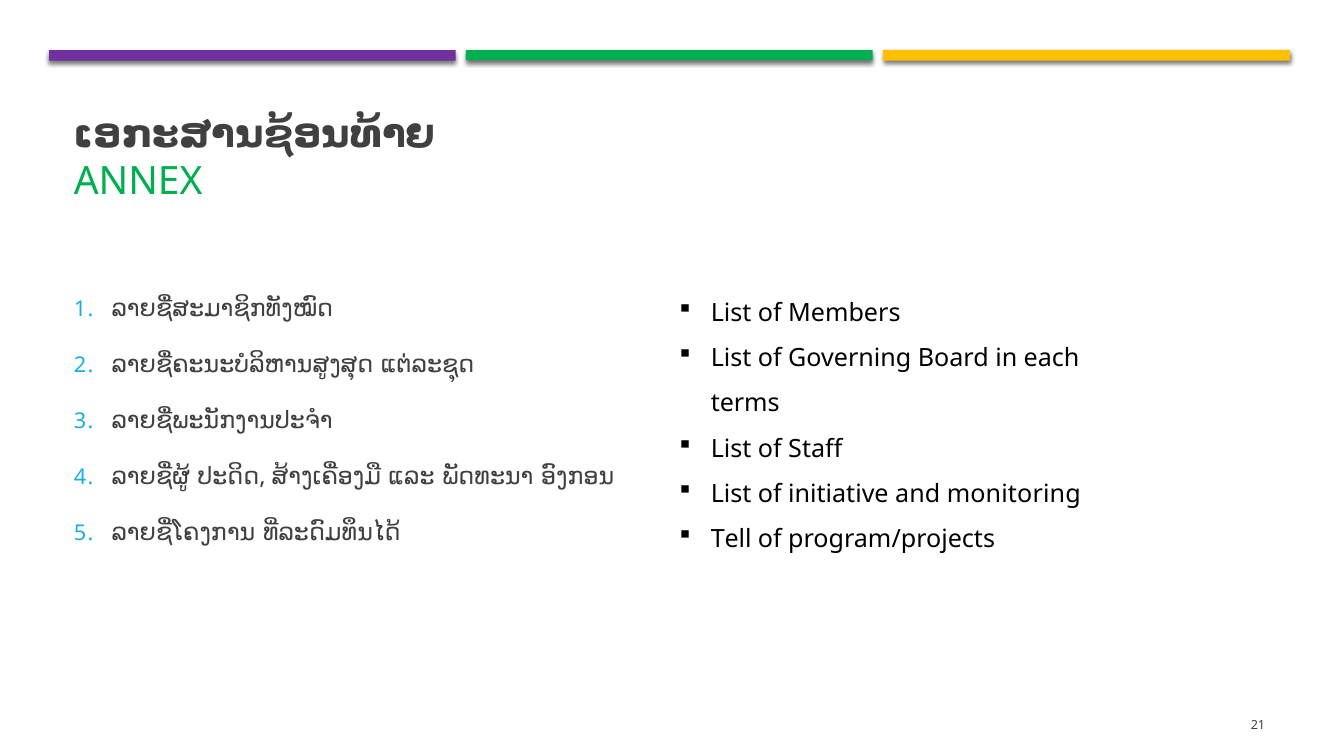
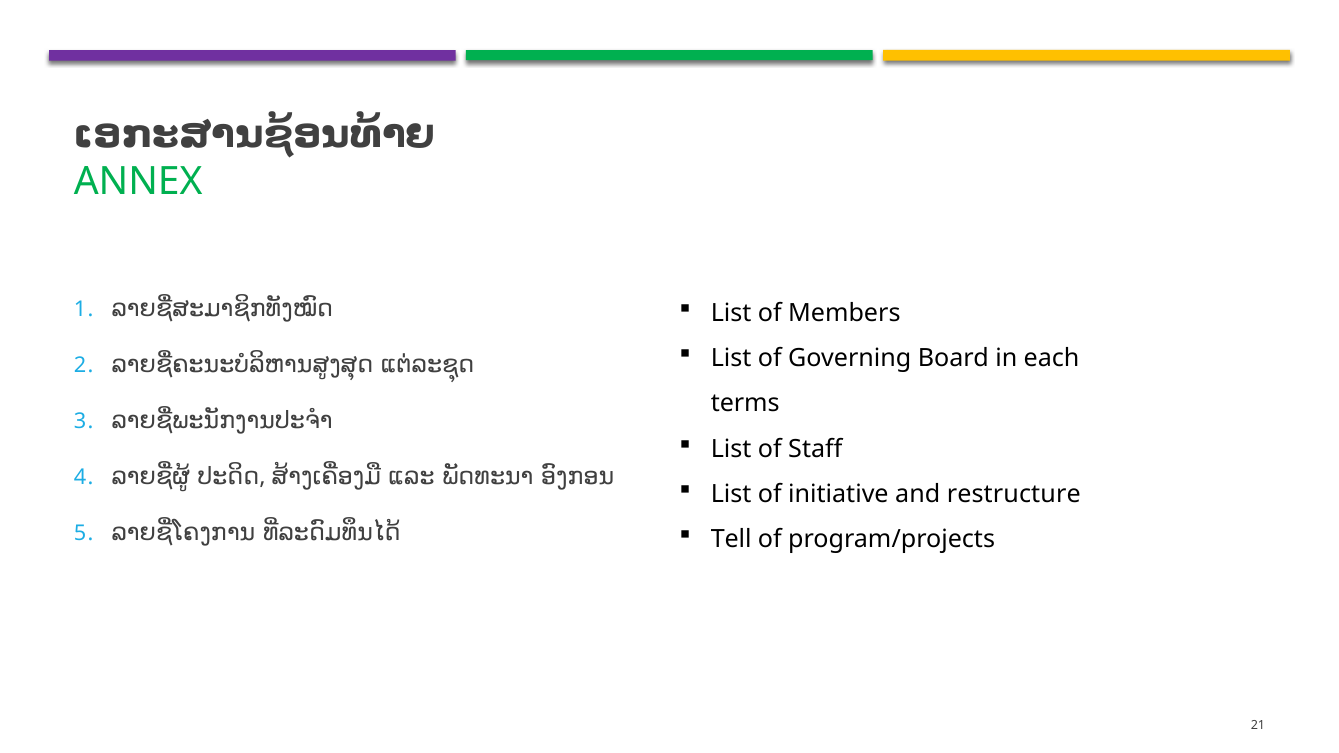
monitoring: monitoring -> restructure
